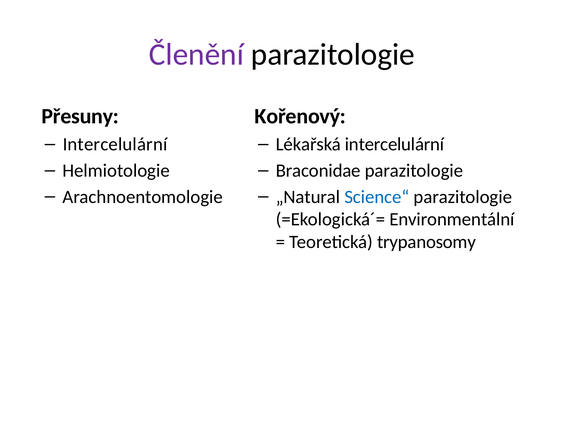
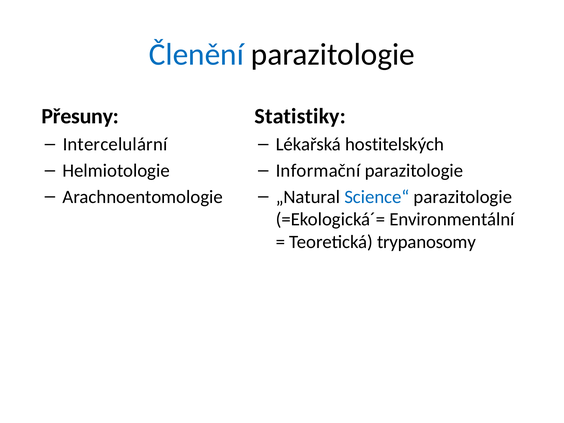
Členění colour: purple -> blue
Kořenový: Kořenový -> Statistiky
Lékařská intercelulární: intercelulární -> hostitelských
Braconidae: Braconidae -> Informační
